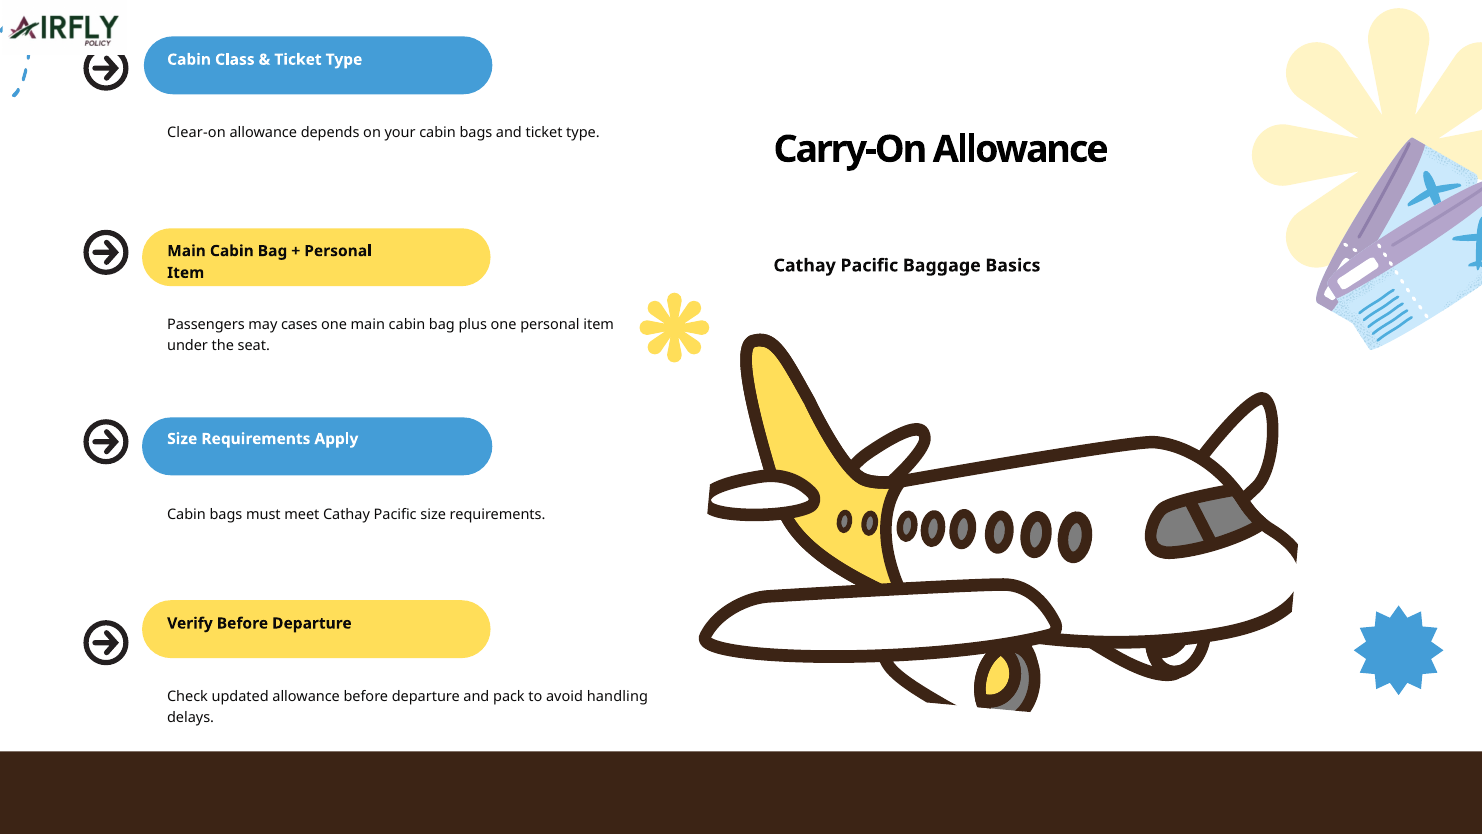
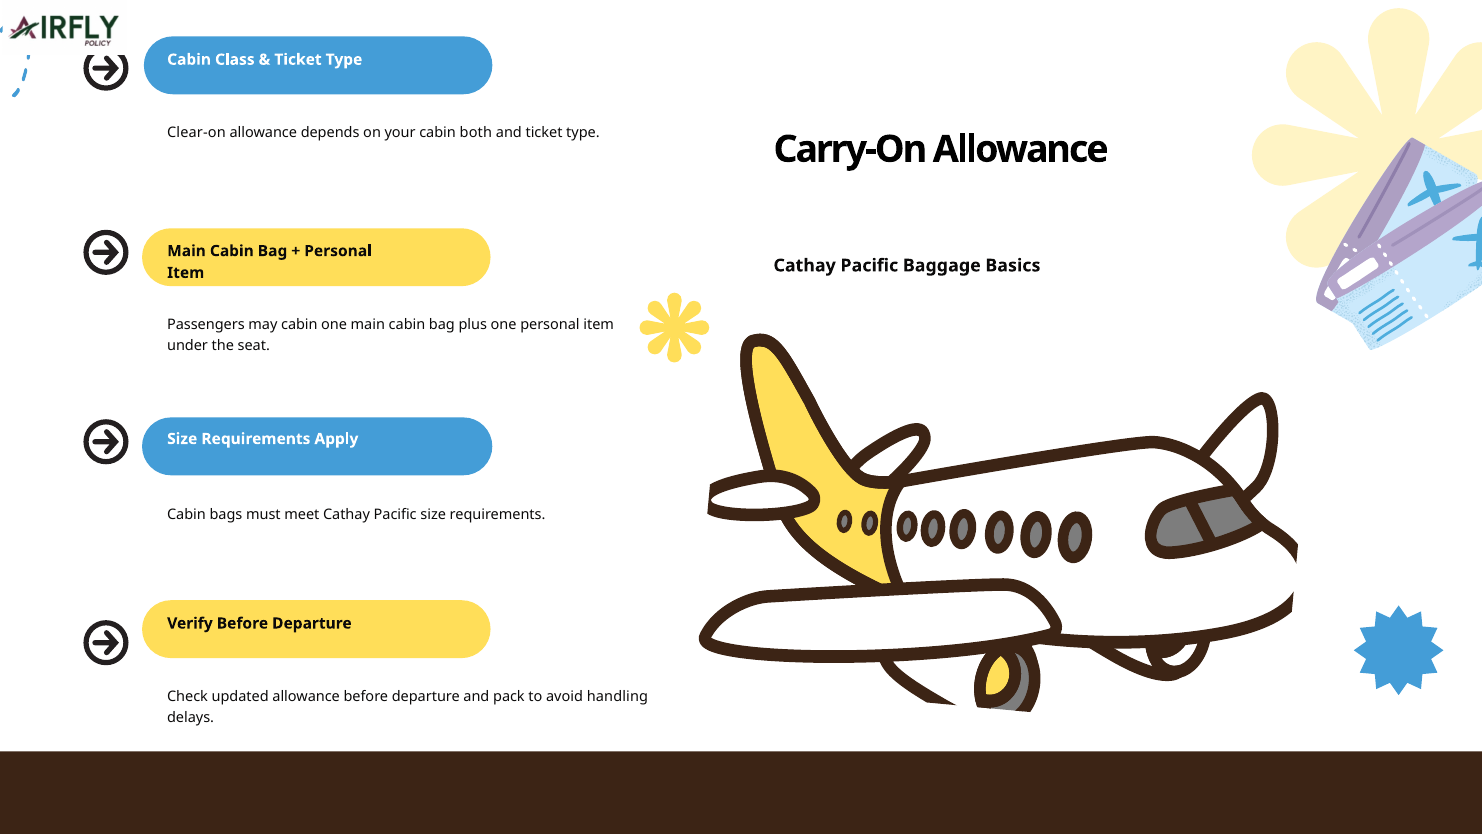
your cabin bags: bags -> both
may cases: cases -> cabin
